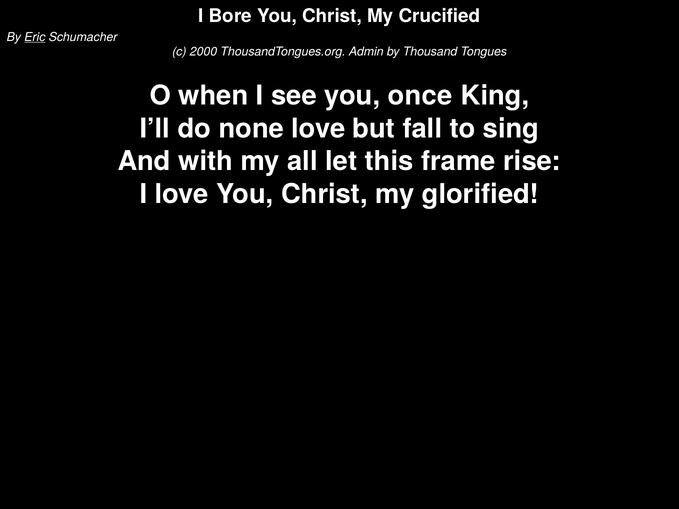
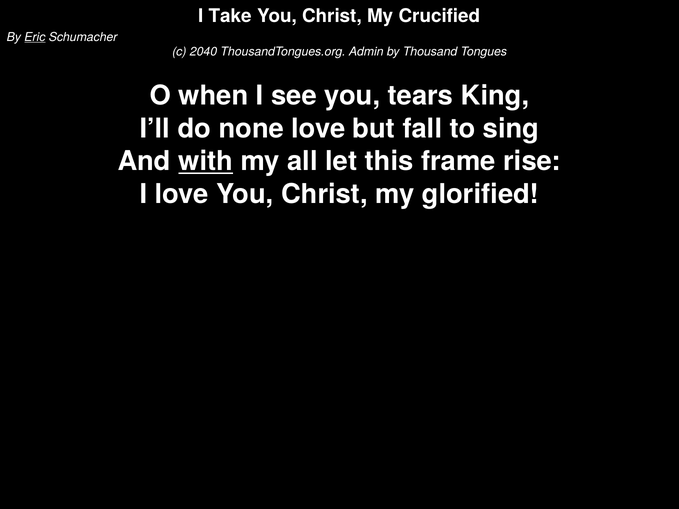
Bore: Bore -> Take
2000: 2000 -> 2040
once: once -> tears
with underline: none -> present
